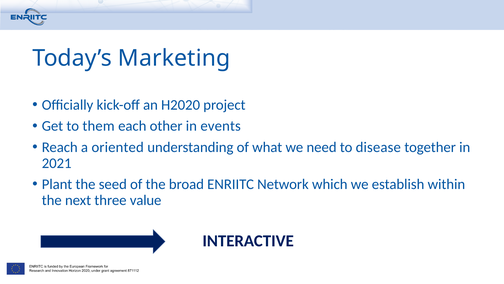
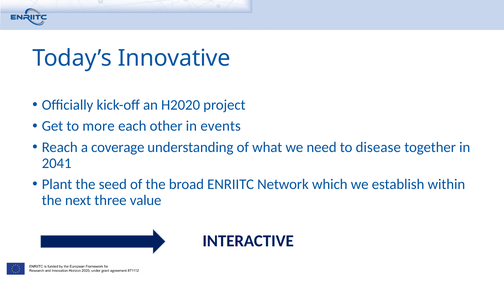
Marketing: Marketing -> Innovative
them: them -> more
oriented: oriented -> coverage
2021: 2021 -> 2041
